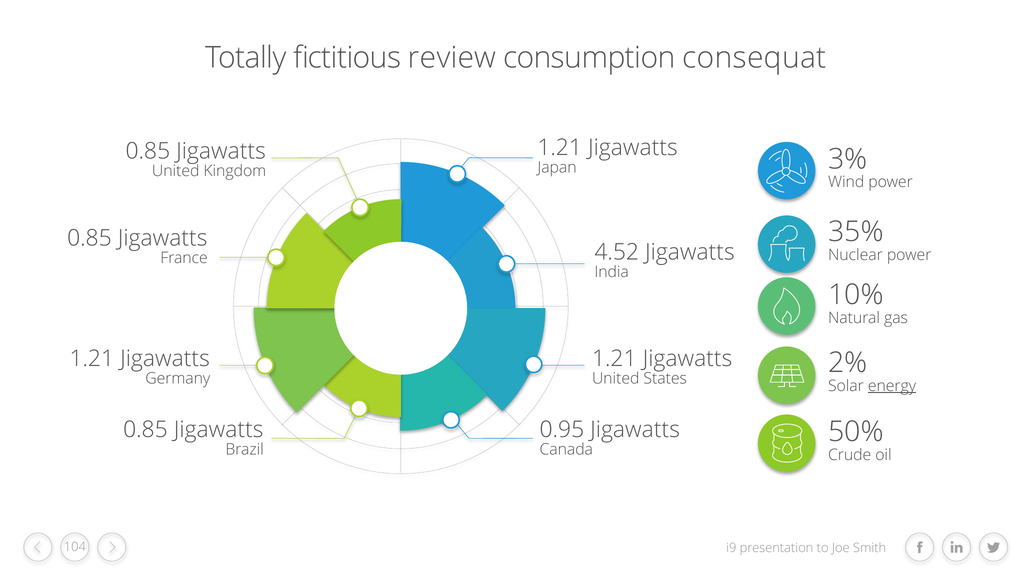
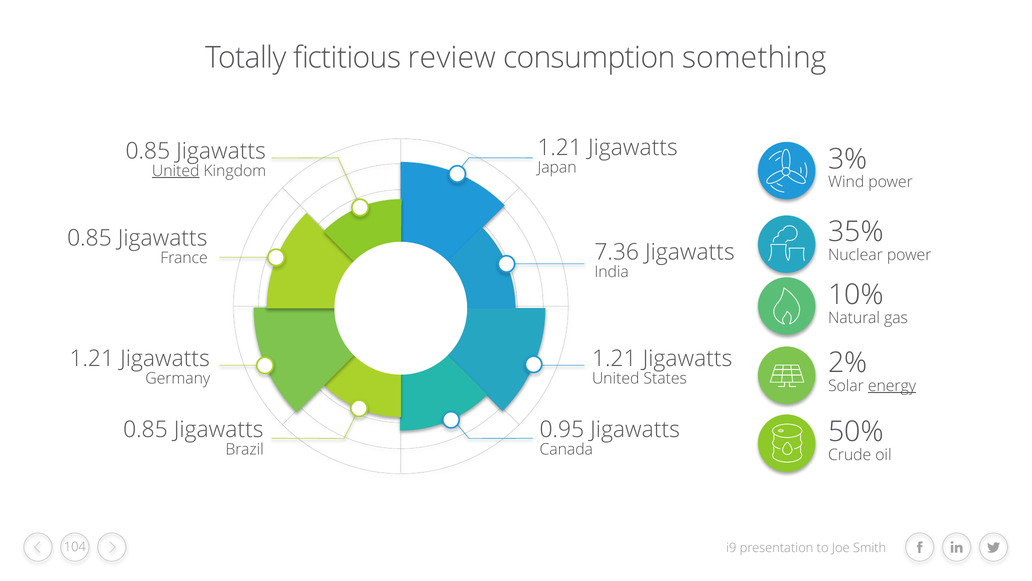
consequat: consequat -> something
United at (176, 171) underline: none -> present
4.52: 4.52 -> 7.36
